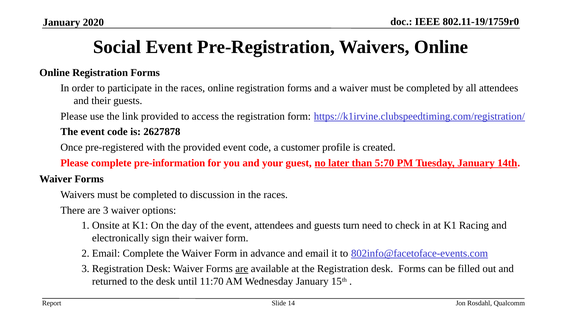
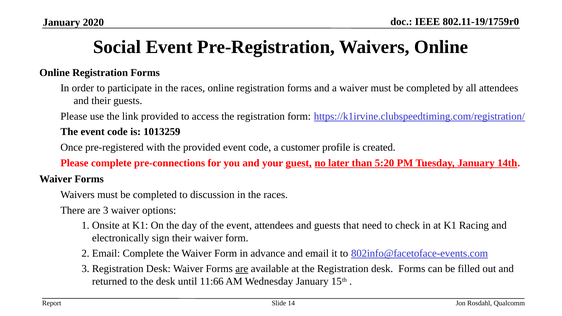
2627878: 2627878 -> 1013259
pre-information: pre-information -> pre-connections
guest underline: none -> present
5:70: 5:70 -> 5:20
turn: turn -> that
11:70: 11:70 -> 11:66
